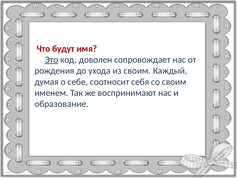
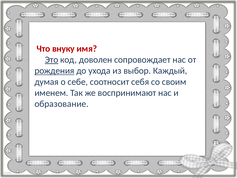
будут: будут -> внуку
рождения underline: none -> present
из своим: своим -> выбор
